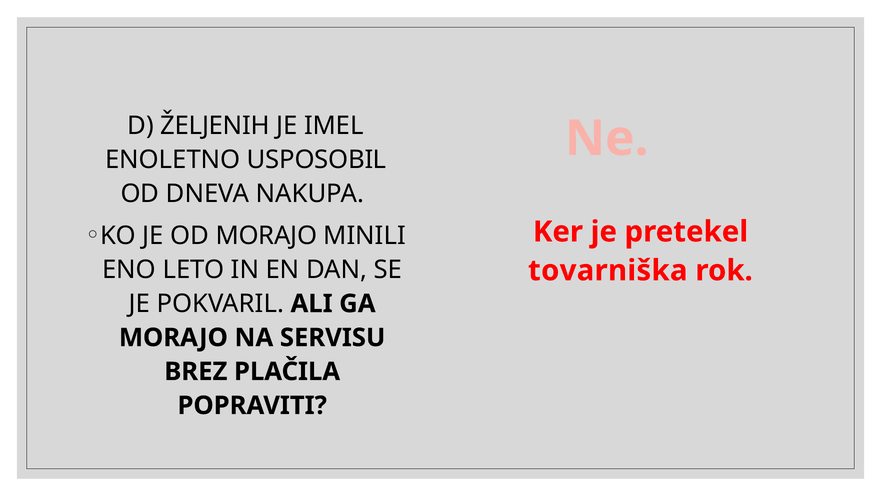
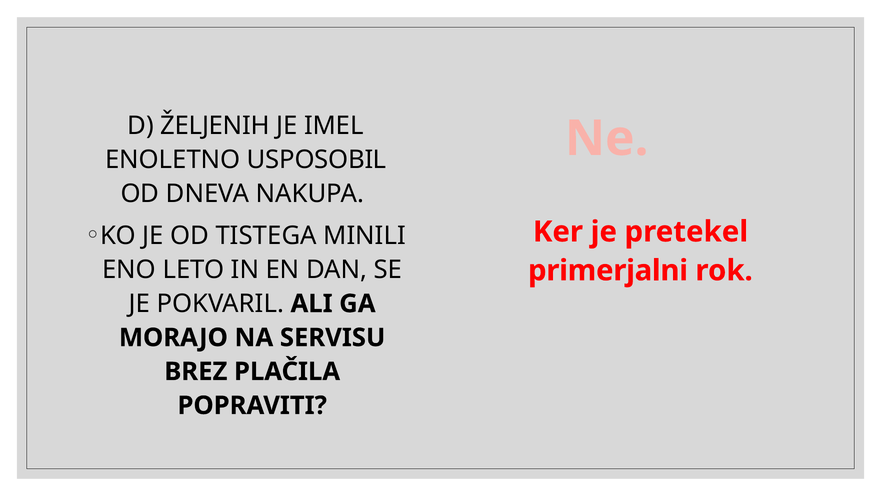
OD MORAJO: MORAJO -> TISTEGA
tovarniška: tovarniška -> primerjalni
